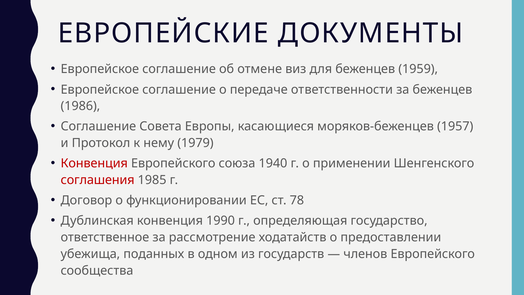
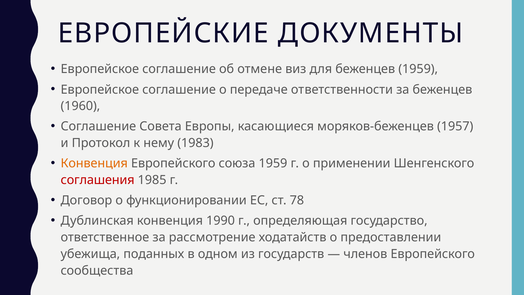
1986: 1986 -> 1960
1979: 1979 -> 1983
Конвенция at (94, 163) colour: red -> orange
союза 1940: 1940 -> 1959
